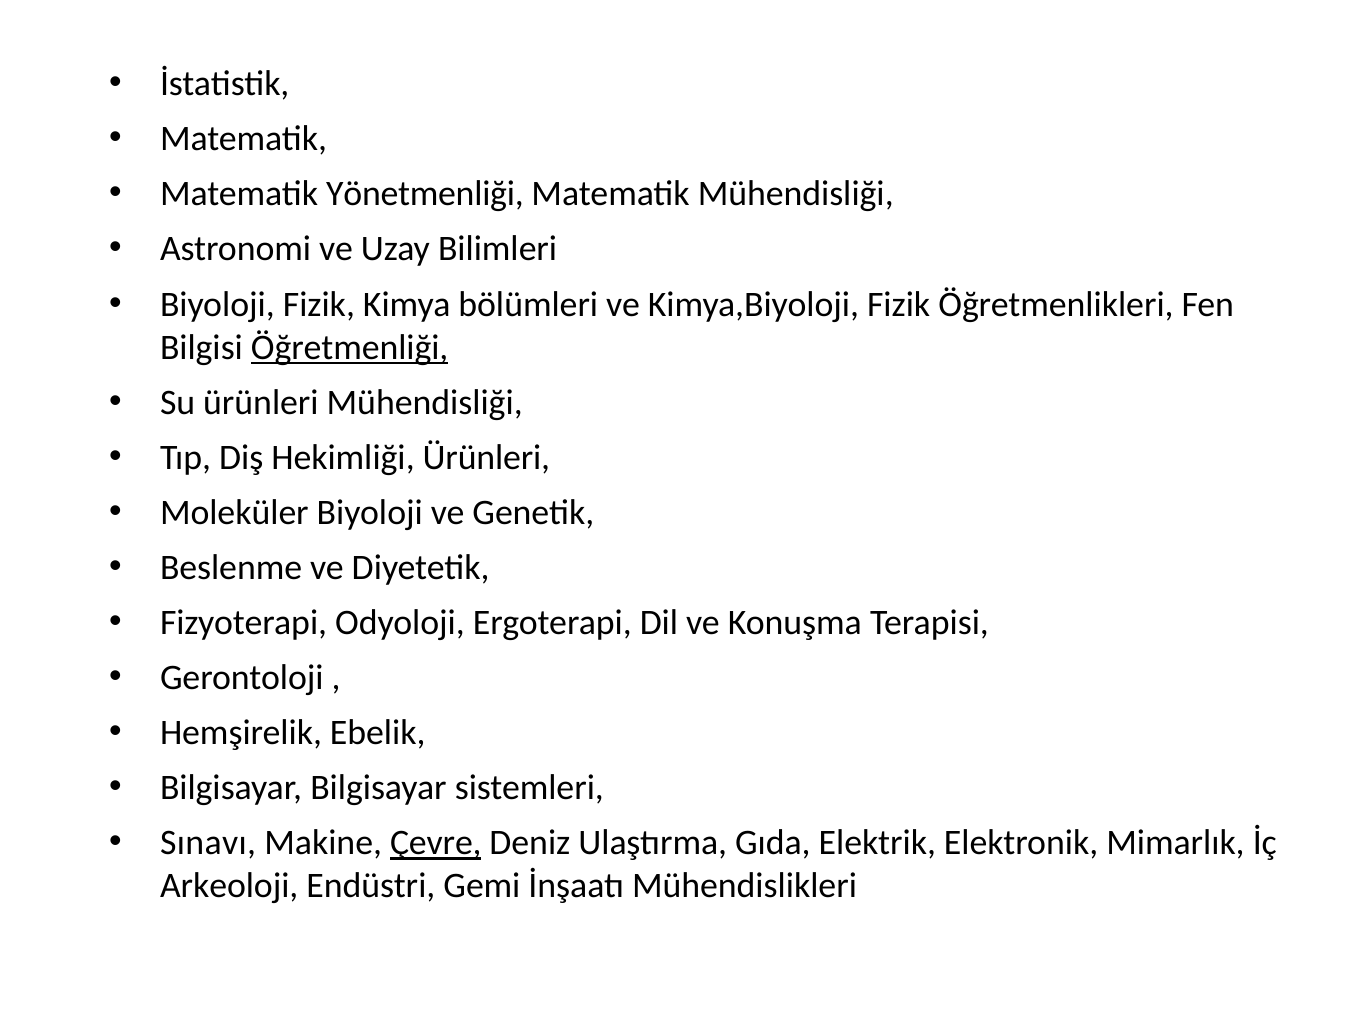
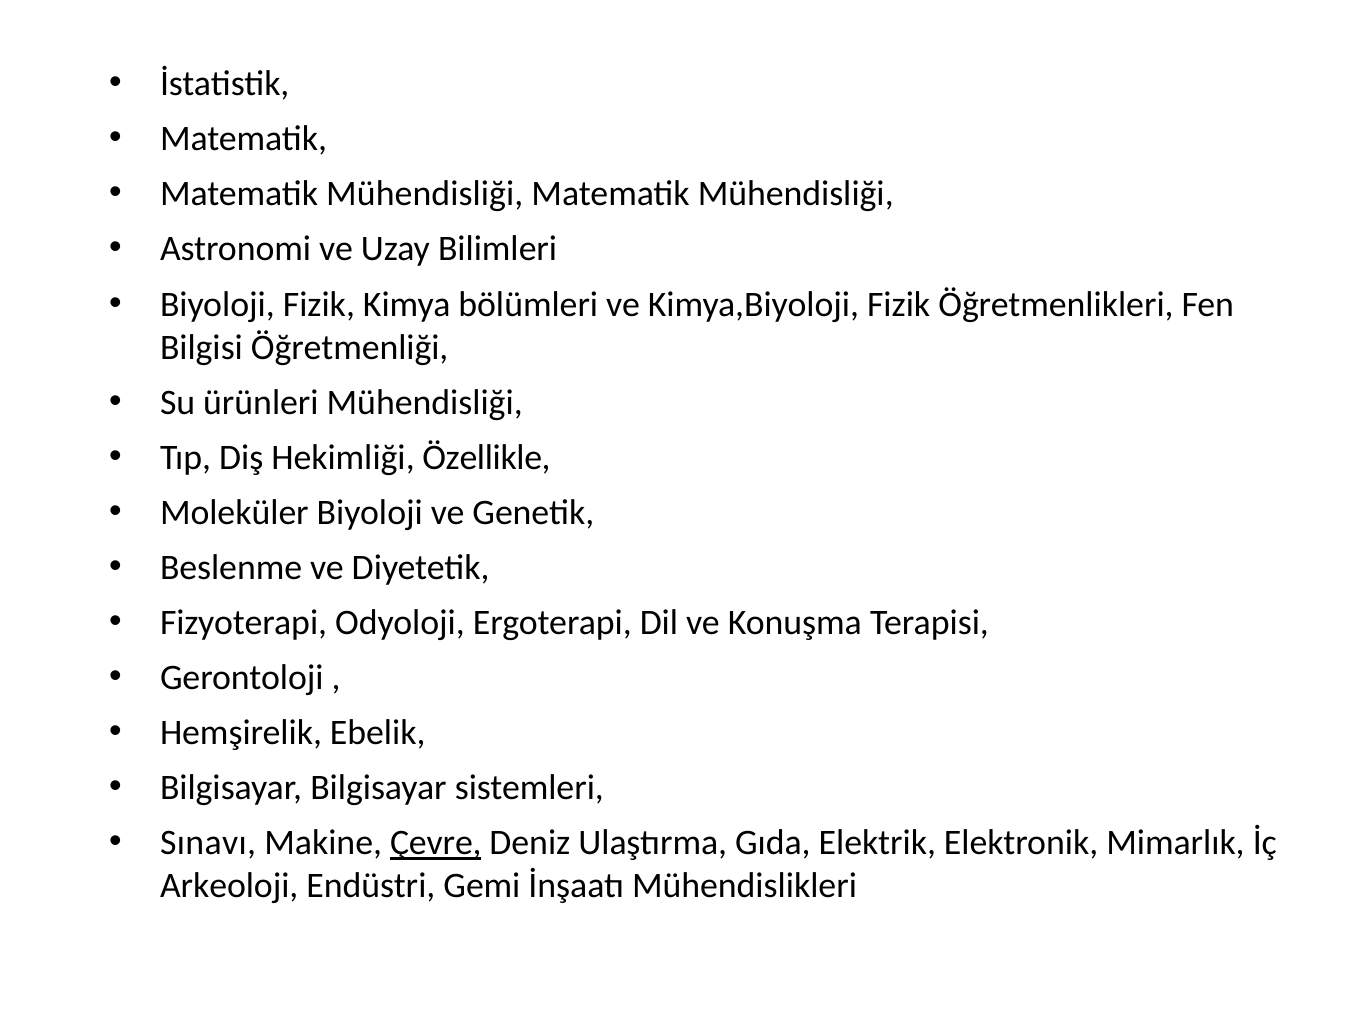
Yönetmenliği at (425, 194): Yönetmenliği -> Mühendisliği
Öğretmenliği underline: present -> none
Hekimliği Ürünleri: Ürünleri -> Özellikle
